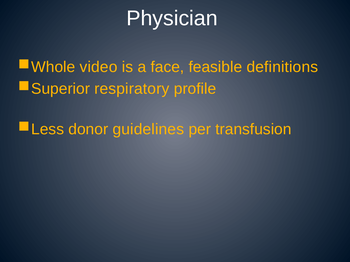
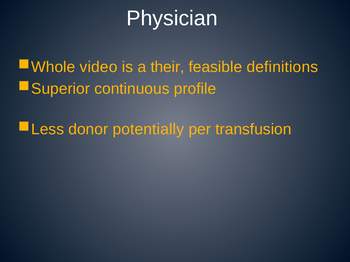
face: face -> their
respiratory: respiratory -> continuous
guidelines: guidelines -> potentially
